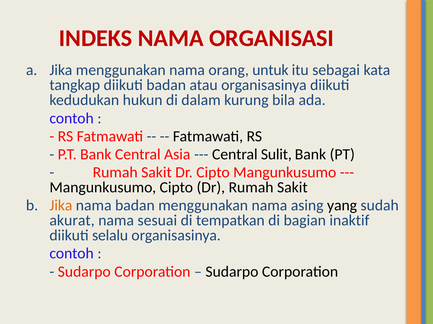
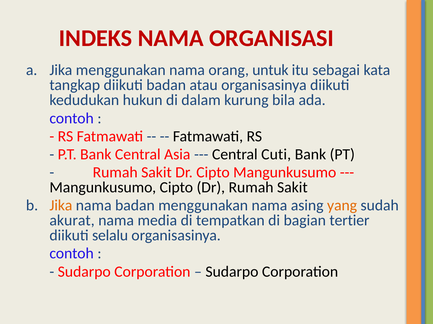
Sulit: Sulit -> Cuti
yang colour: black -> orange
sesuai: sesuai -> media
inaktif: inaktif -> tertier
